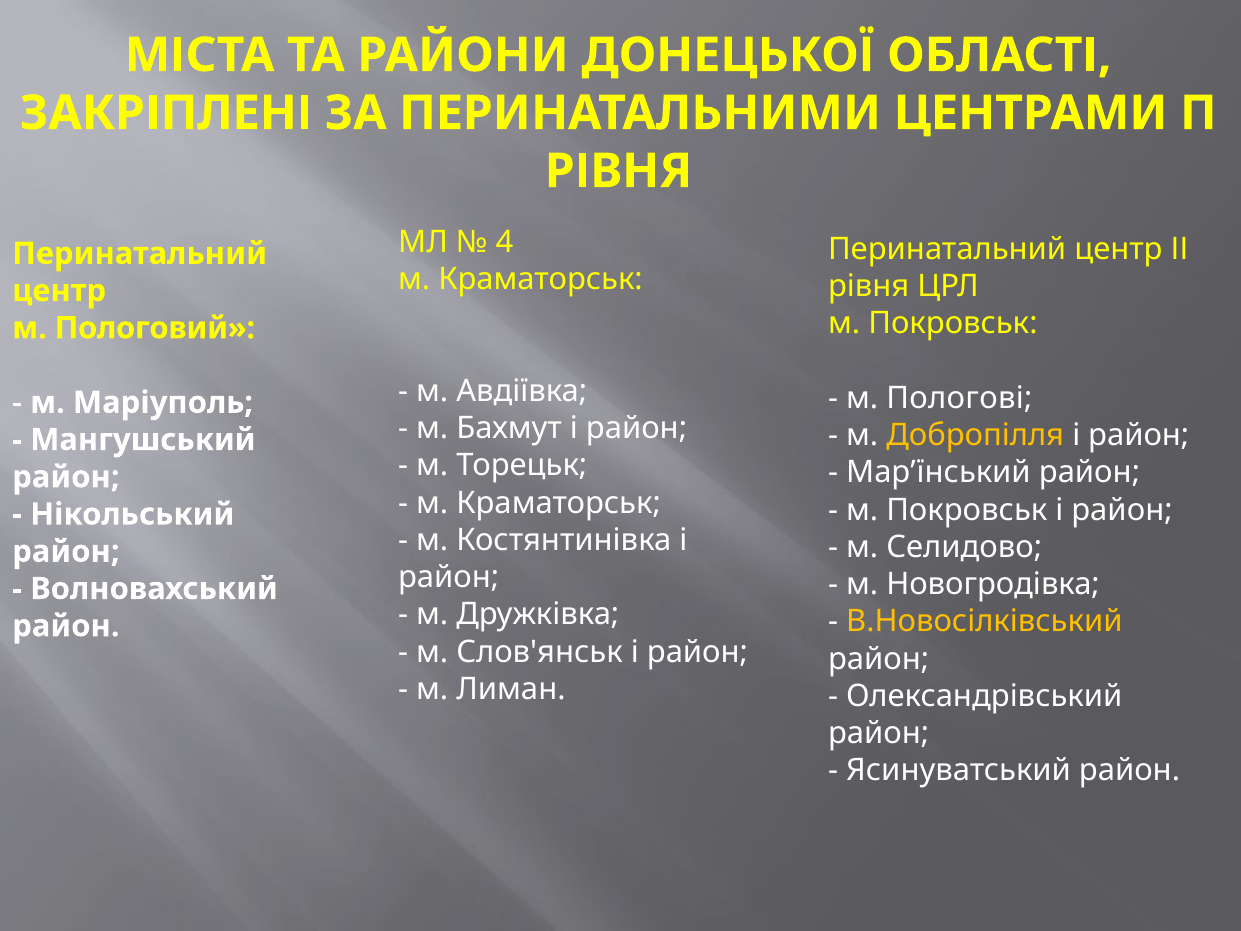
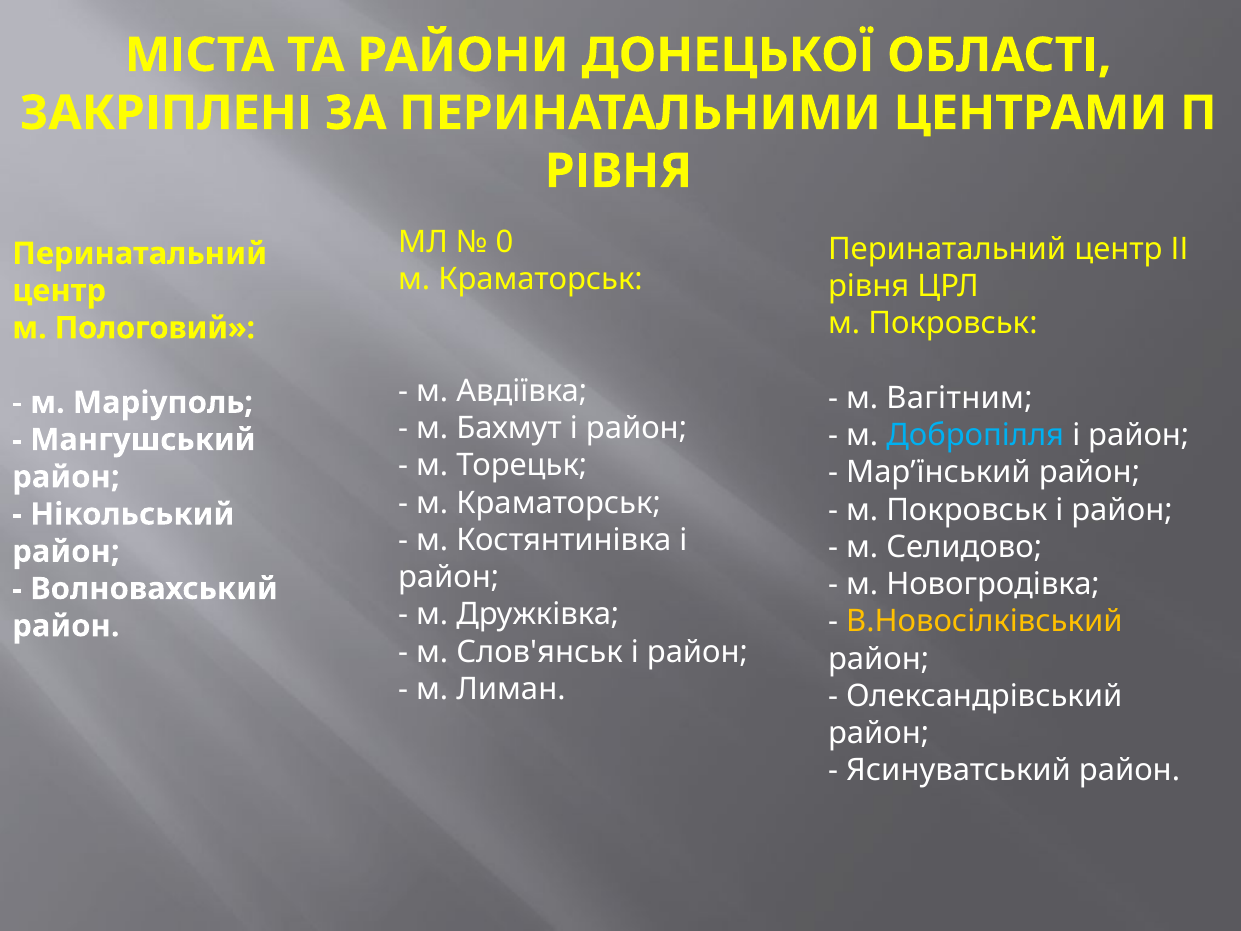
4: 4 -> 0
Пологові: Пологові -> Вагітним
Добропілля colour: yellow -> light blue
